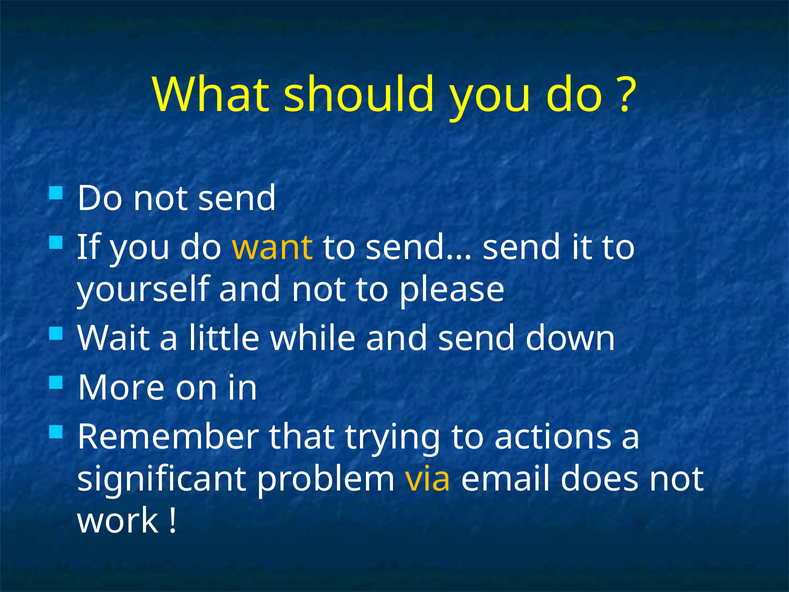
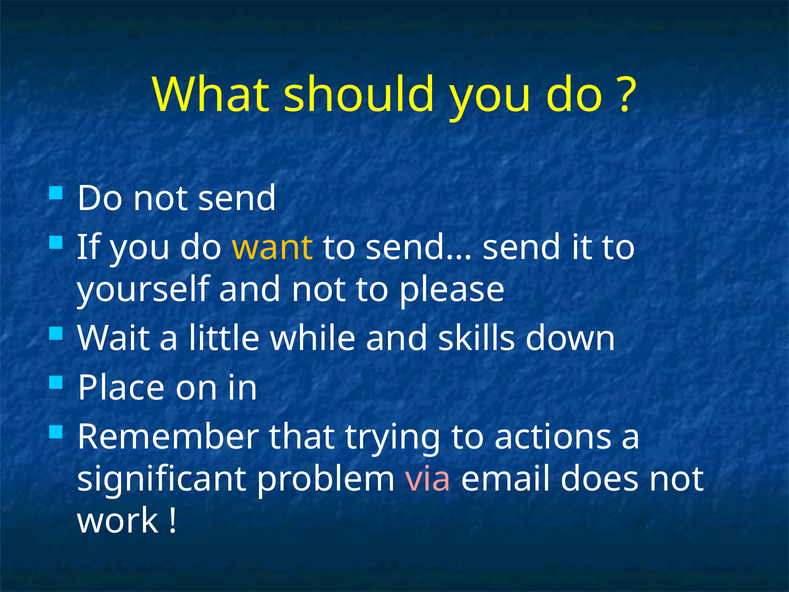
and send: send -> skills
More: More -> Place
via colour: yellow -> pink
